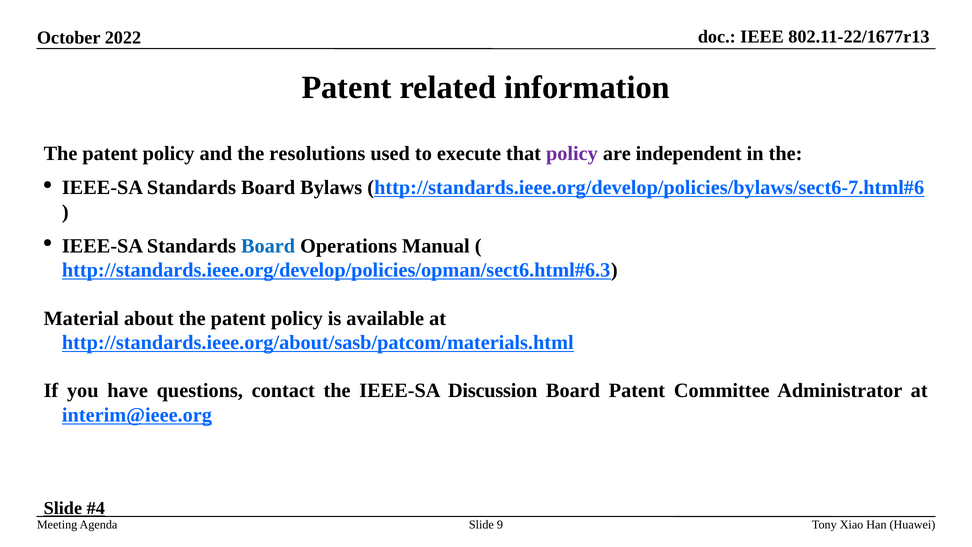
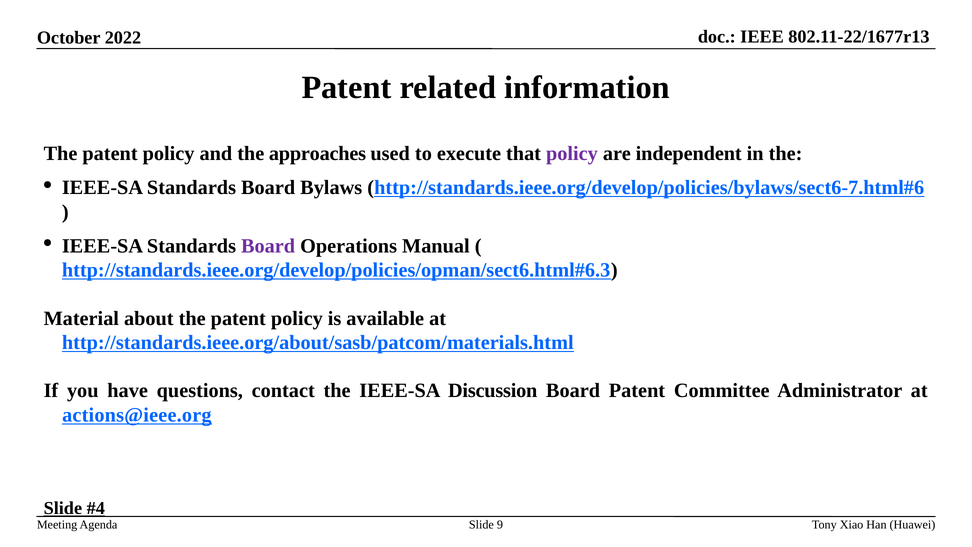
resolutions: resolutions -> approaches
Board at (268, 246) colour: blue -> purple
interim@ieee.org: interim@ieee.org -> actions@ieee.org
